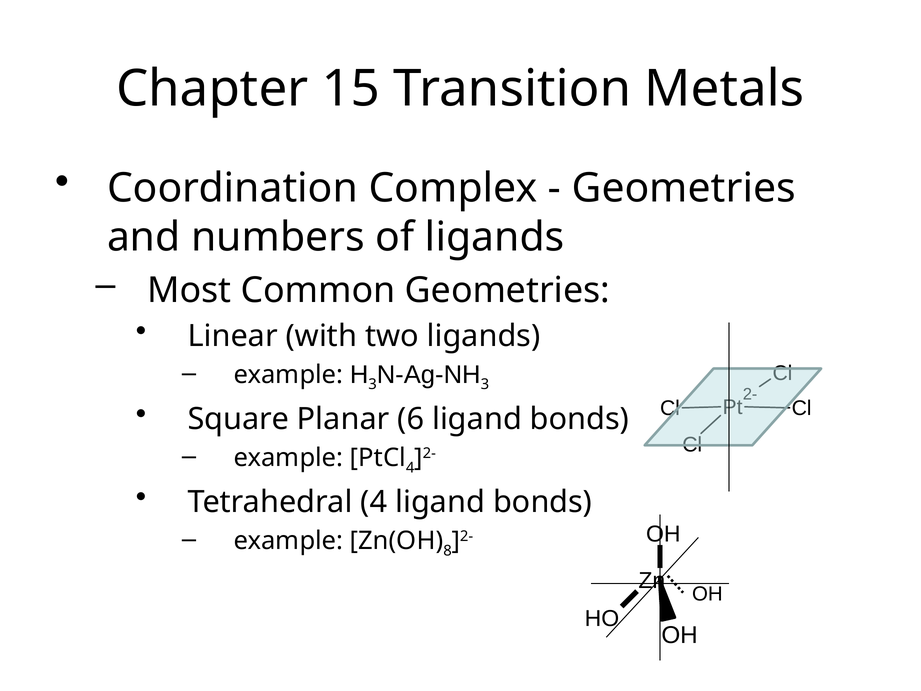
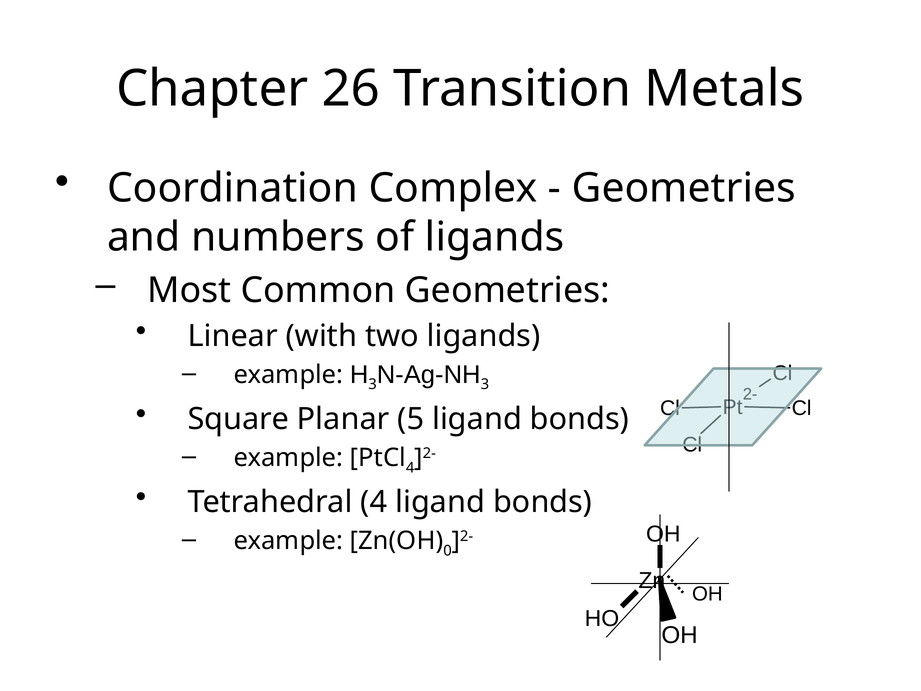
15: 15 -> 26
6: 6 -> 5
8: 8 -> 0
